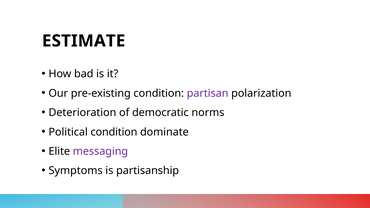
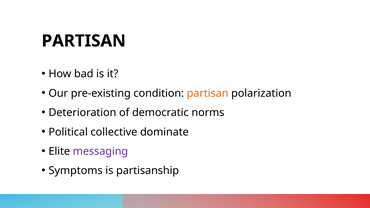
ESTIMATE at (84, 41): ESTIMATE -> PARTISAN
partisan at (208, 93) colour: purple -> orange
Political condition: condition -> collective
